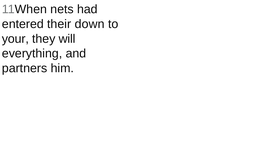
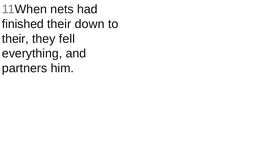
entered: entered -> finished
your at (15, 39): your -> their
will: will -> fell
